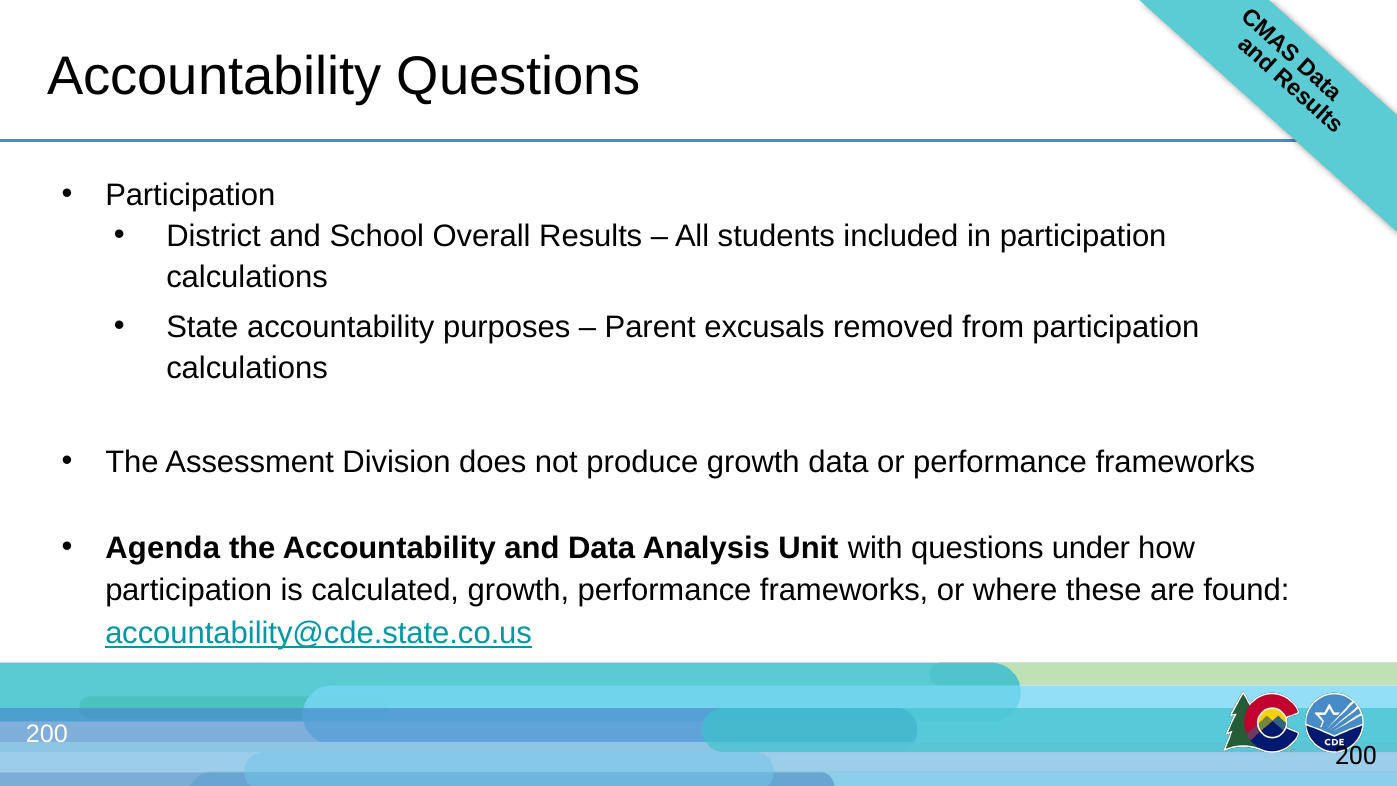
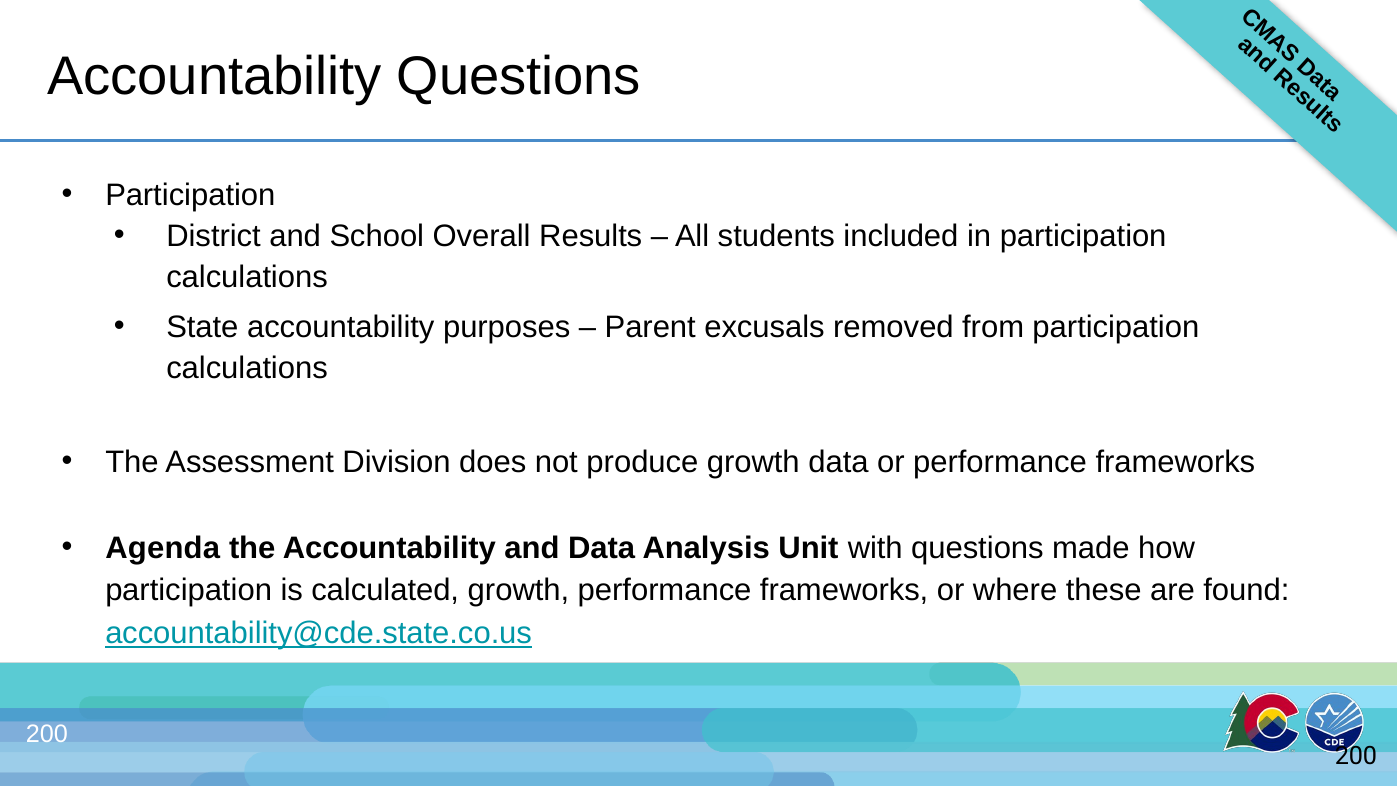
under: under -> made
